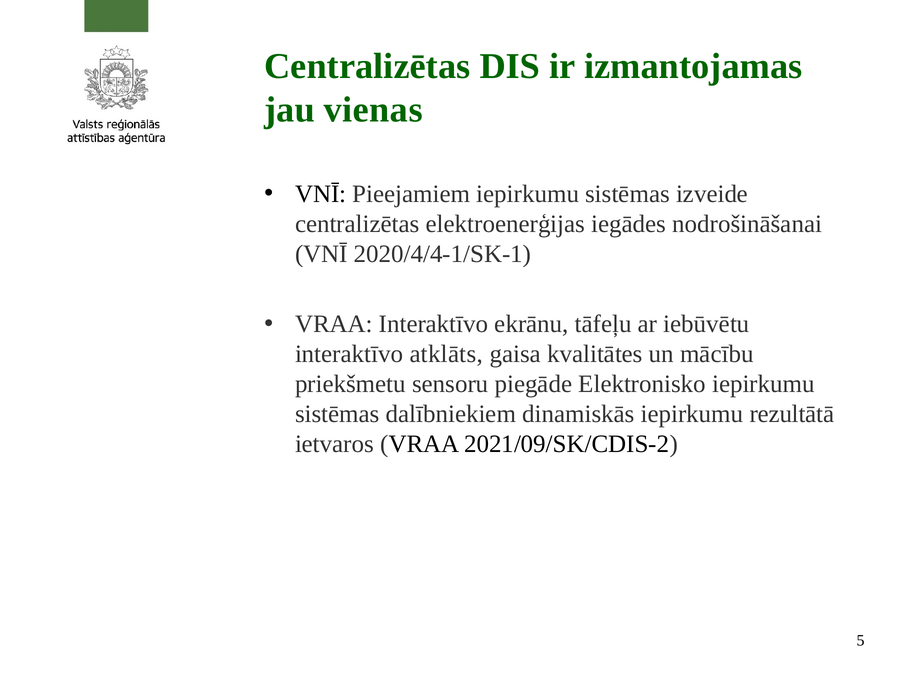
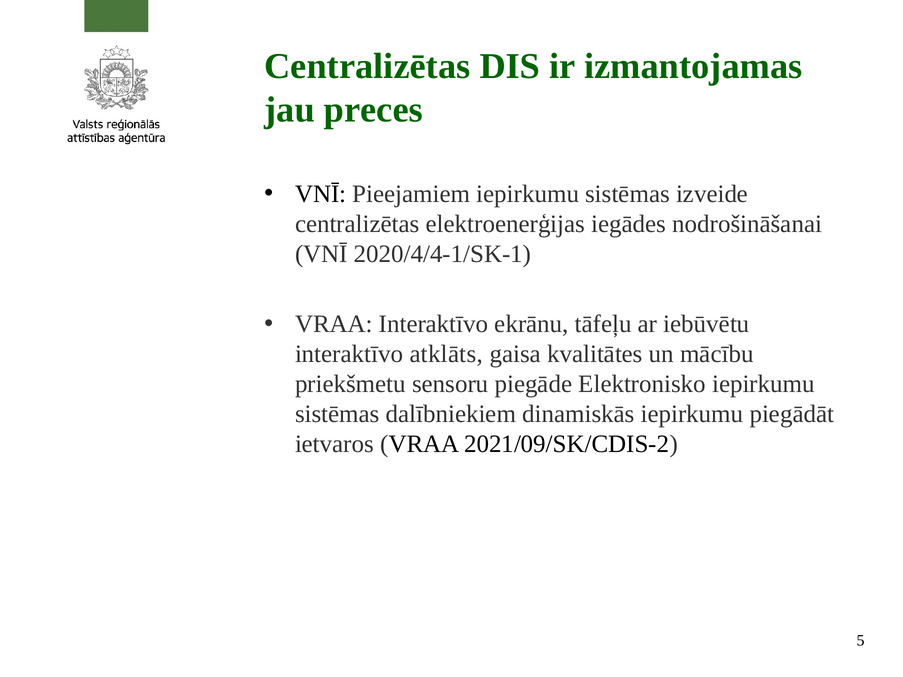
vienas: vienas -> preces
rezultātā: rezultātā -> piegādāt
